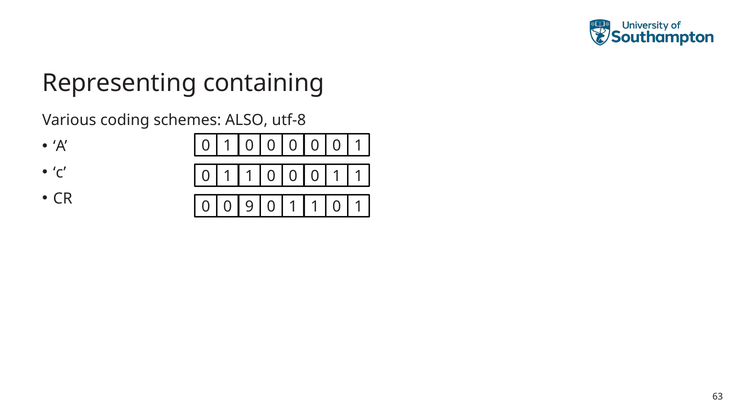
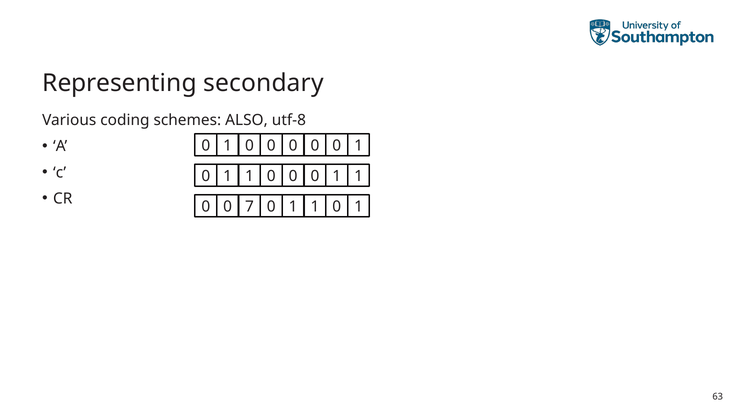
containing: containing -> secondary
9: 9 -> 7
